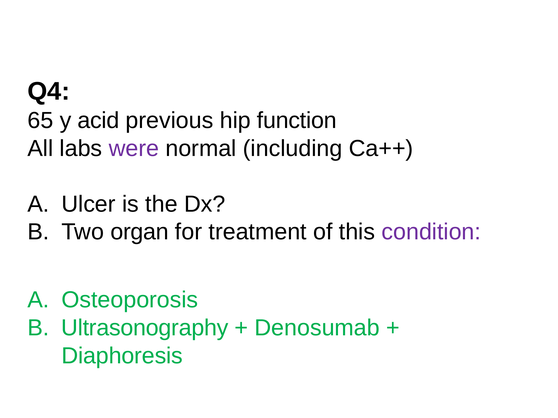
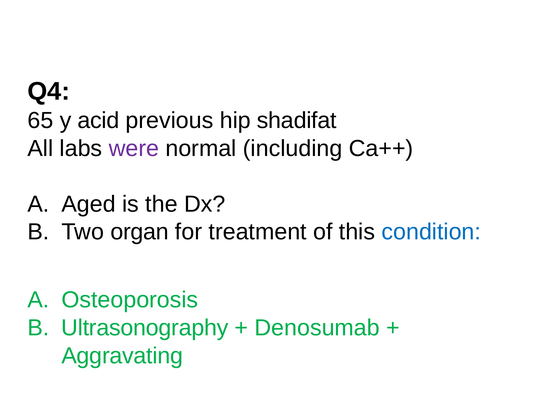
function: function -> shadifat
Ulcer: Ulcer -> Aged
condition colour: purple -> blue
Diaphoresis: Diaphoresis -> Aggravating
